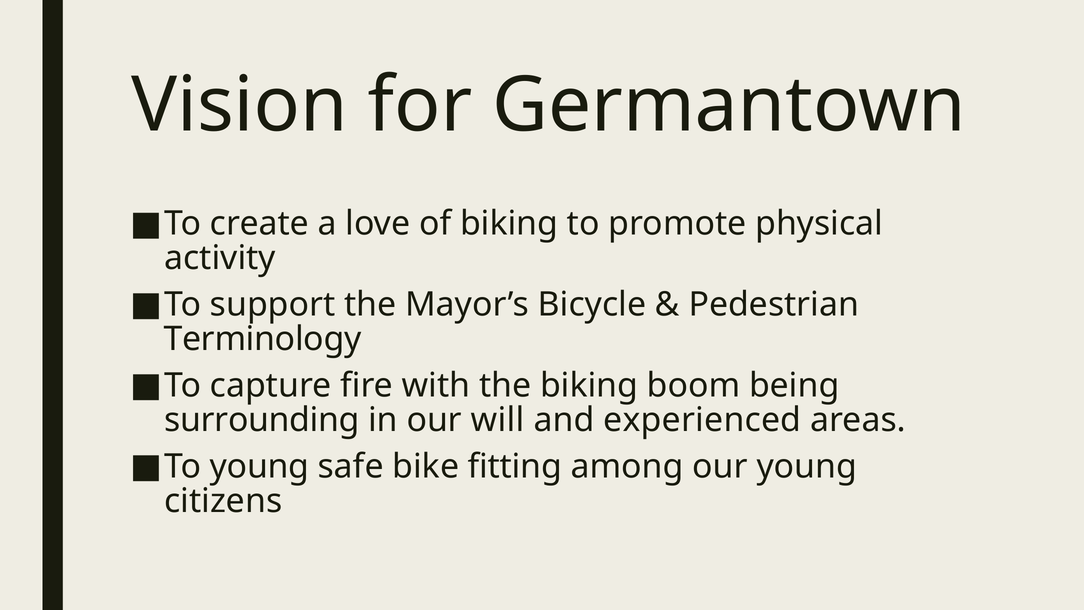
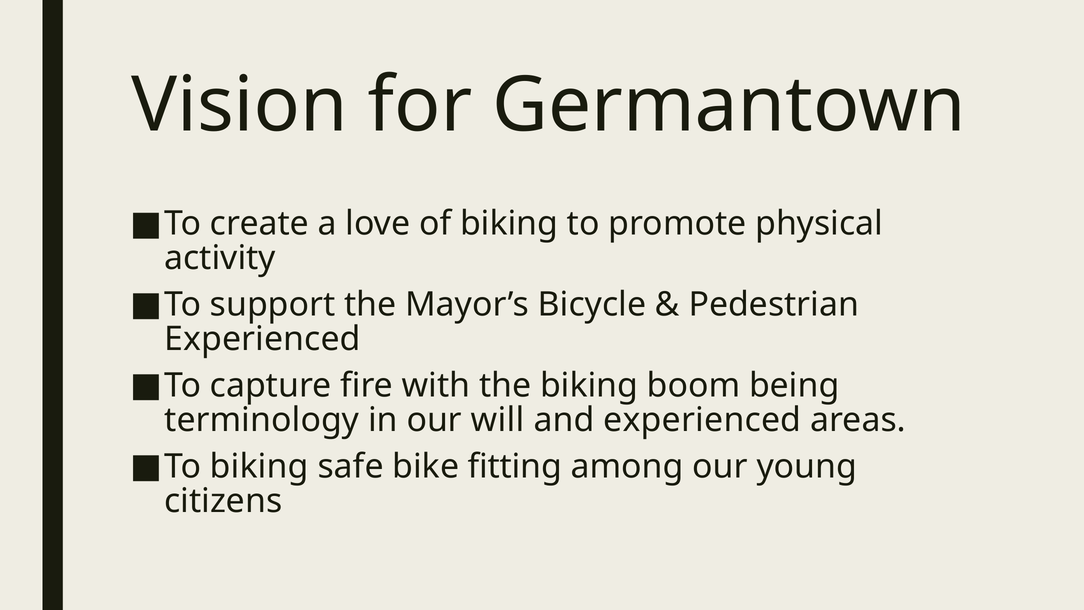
Terminology at (263, 339): Terminology -> Experienced
surrounding: surrounding -> terminology
To young: young -> biking
